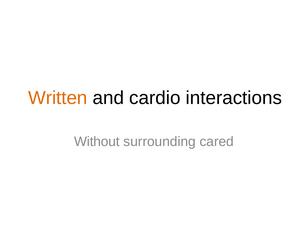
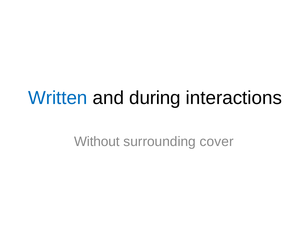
Written colour: orange -> blue
cardio: cardio -> during
cared: cared -> cover
